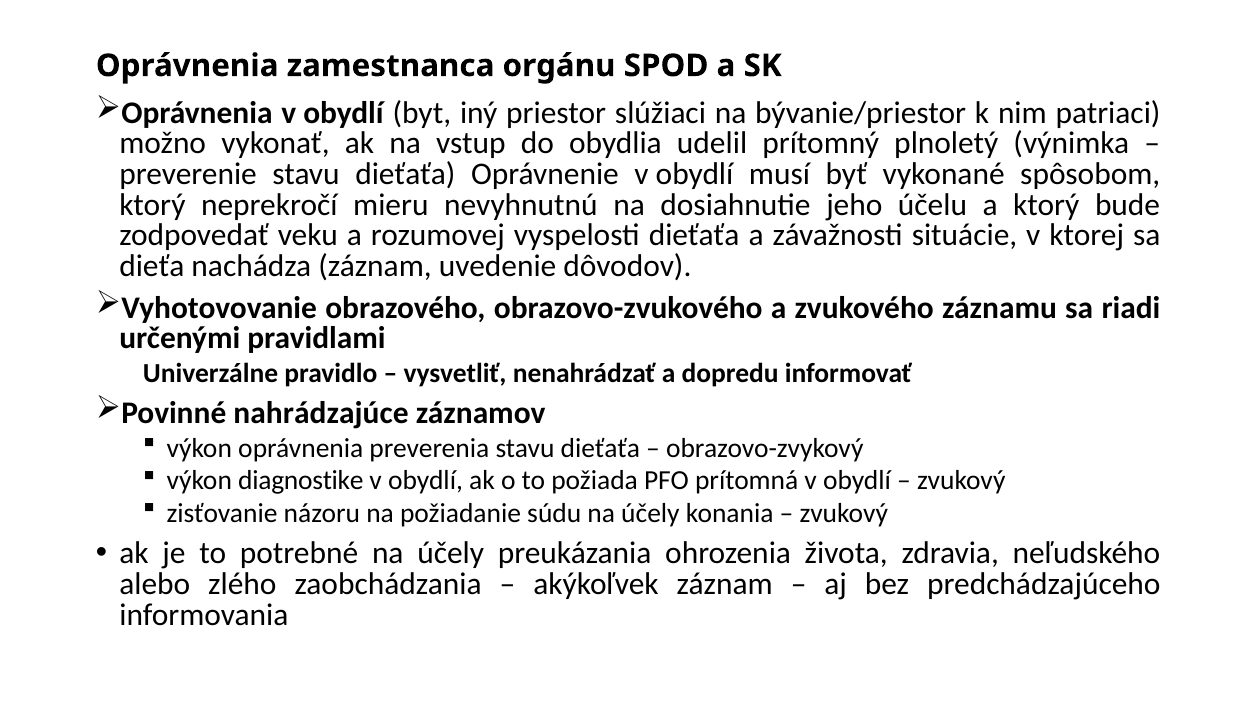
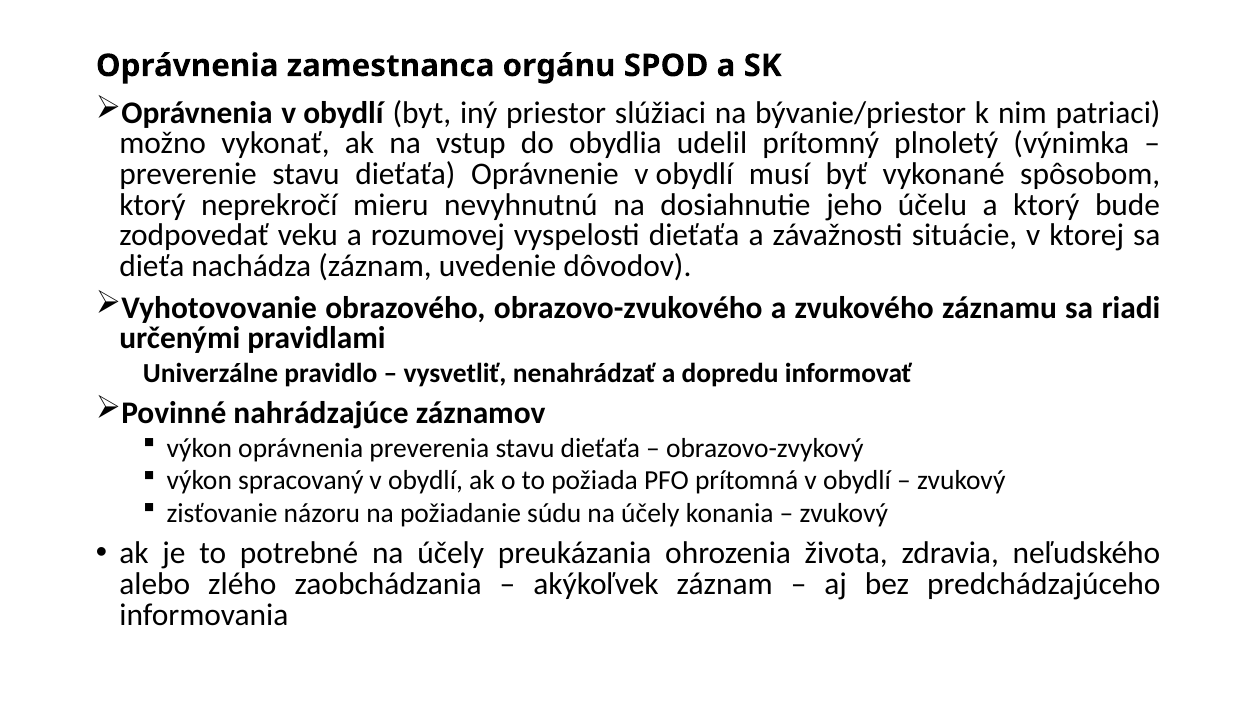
diagnostike: diagnostike -> spracovaný
